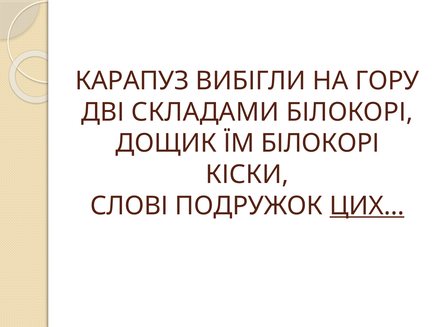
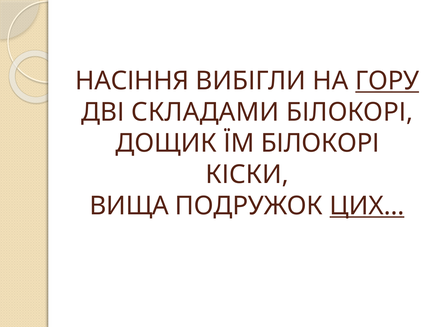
КАРАПУЗ: КАРАПУЗ -> НАСІННЯ
ГОРУ underline: none -> present
СЛОВІ: СЛОВІ -> ВИЩА
